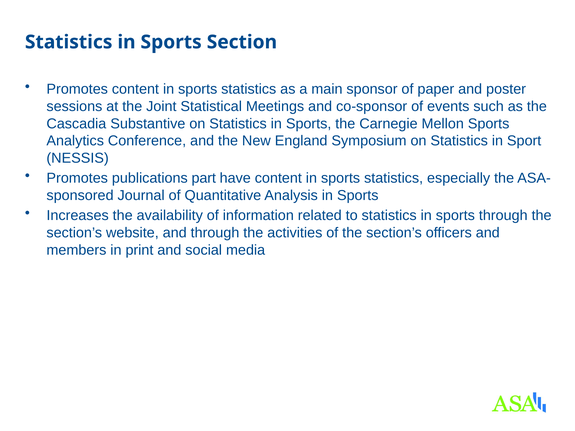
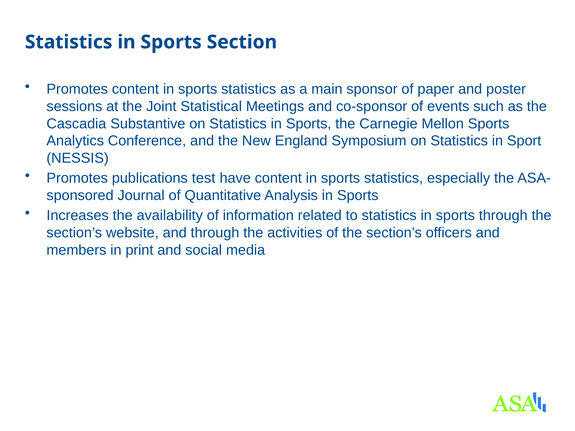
part: part -> test
